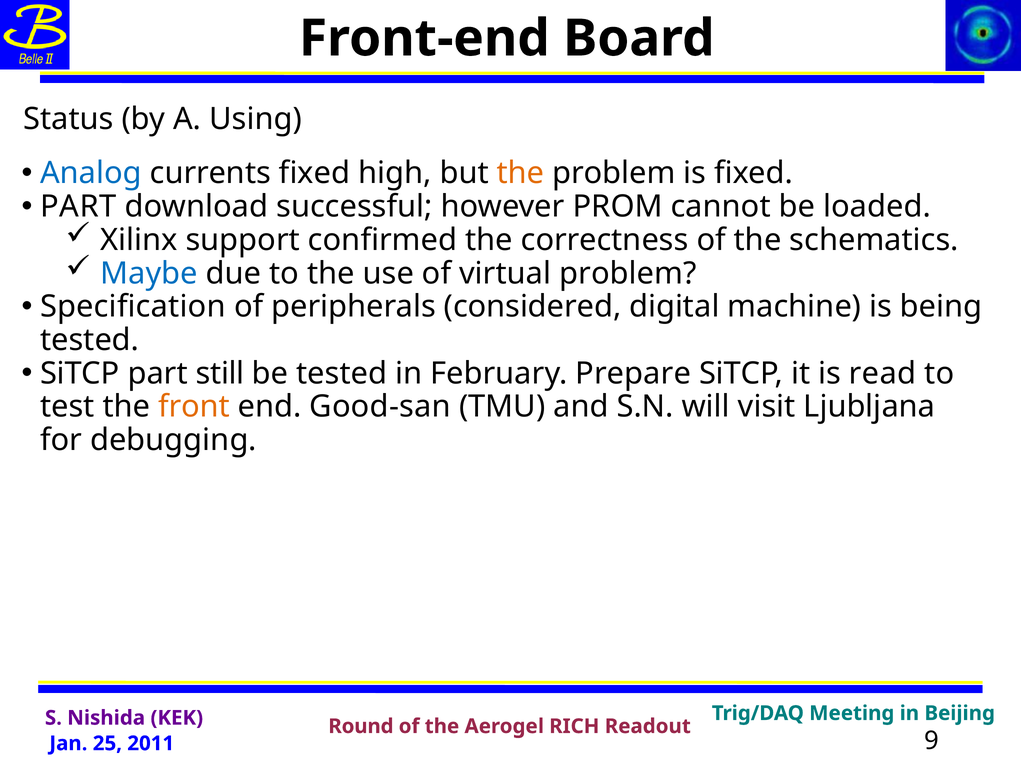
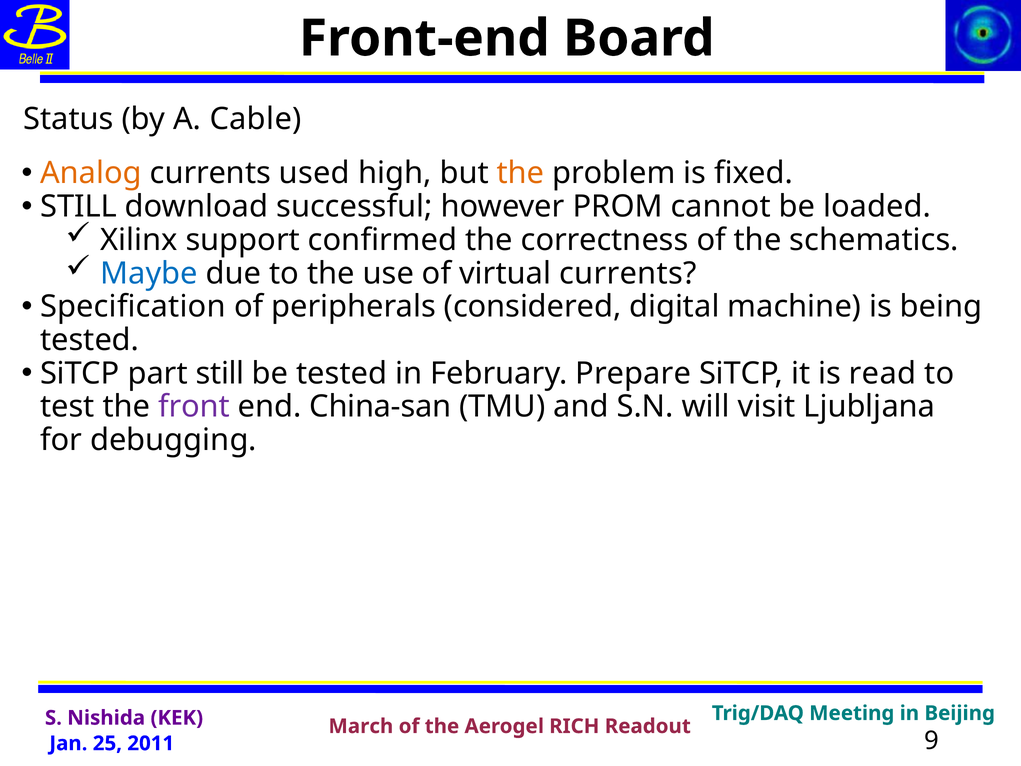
Using: Using -> Cable
Analog colour: blue -> orange
currents fixed: fixed -> used
PART at (78, 207): PART -> STILL
virtual problem: problem -> currents
front colour: orange -> purple
Good-san: Good-san -> China-san
Round: Round -> March
